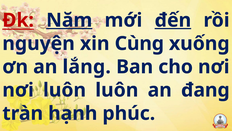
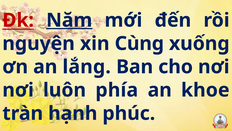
đến underline: present -> none
luôn luôn: luôn -> phía
đang: đang -> khoe
